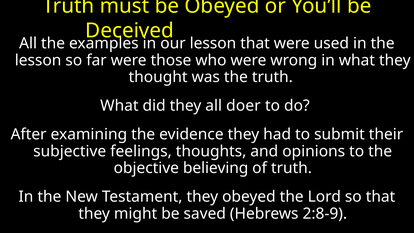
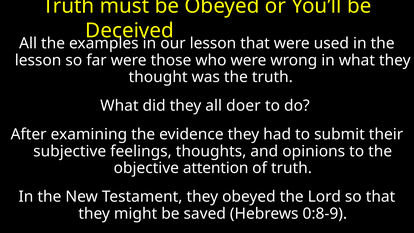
believing: believing -> attention
2:8-9: 2:8-9 -> 0:8-9
